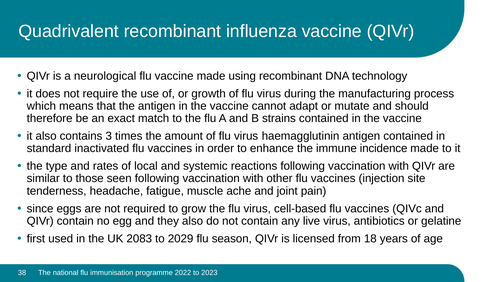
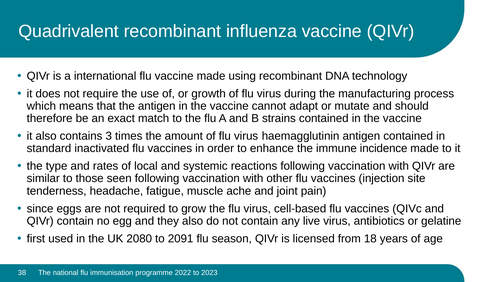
neurological: neurological -> international
2083: 2083 -> 2080
2029: 2029 -> 2091
